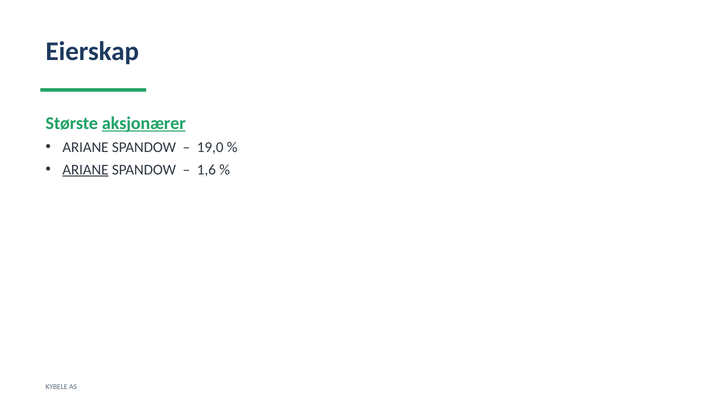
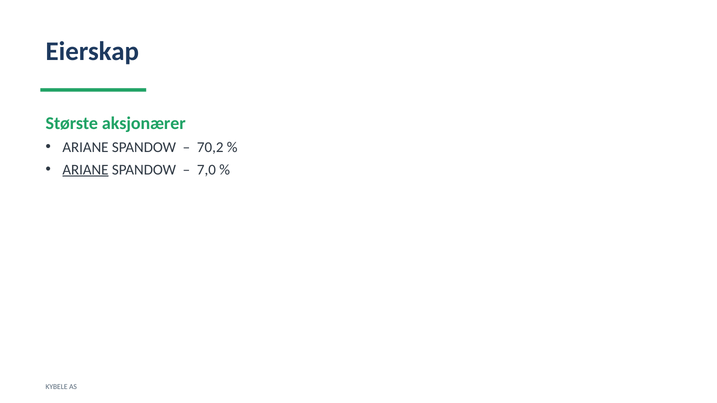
aksjonærer underline: present -> none
19,0: 19,0 -> 70,2
1,6: 1,6 -> 7,0
